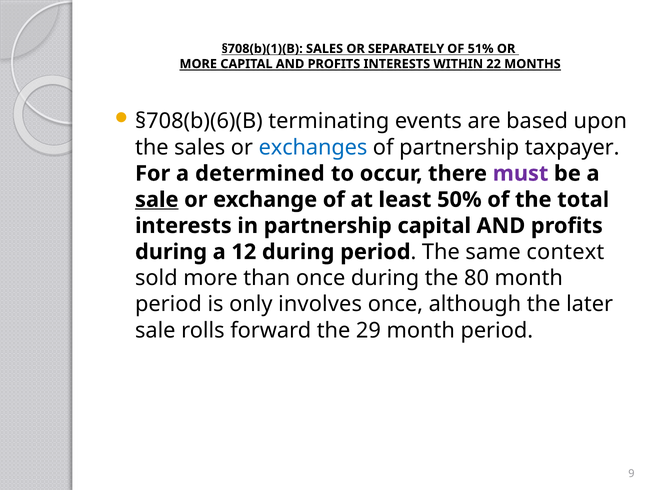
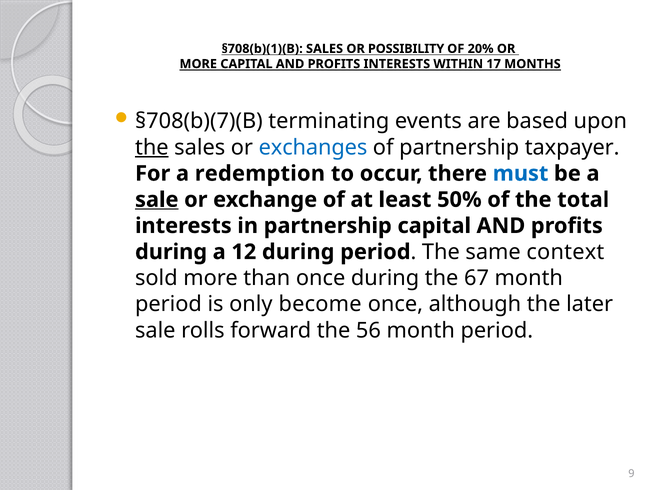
SEPARATELY: SEPARATELY -> POSSIBILITY
51%: 51% -> 20%
22: 22 -> 17
§708(b)(6)(B: §708(b)(6)(B -> §708(b)(7)(B
the at (152, 147) underline: none -> present
determined: determined -> redemption
must colour: purple -> blue
80: 80 -> 67
involves: involves -> become
29: 29 -> 56
